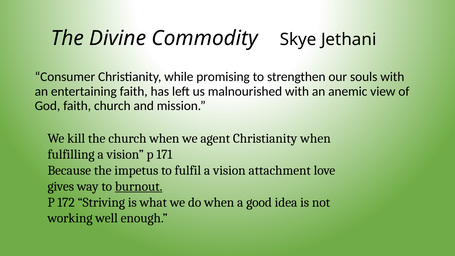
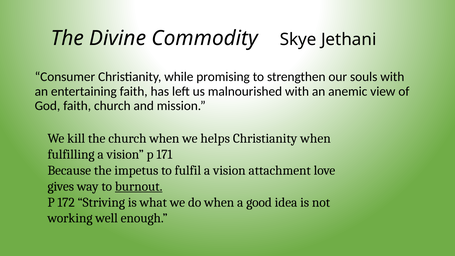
agent: agent -> helps
